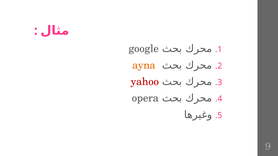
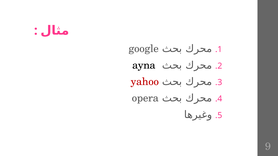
ayna colour: orange -> black
